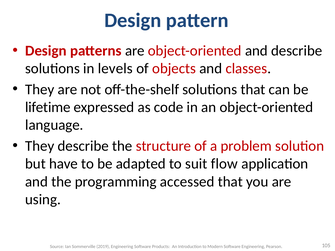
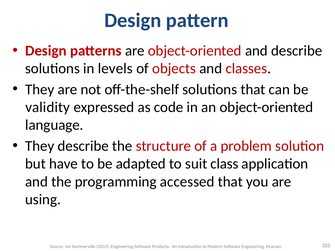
lifetime: lifetime -> validity
flow: flow -> class
